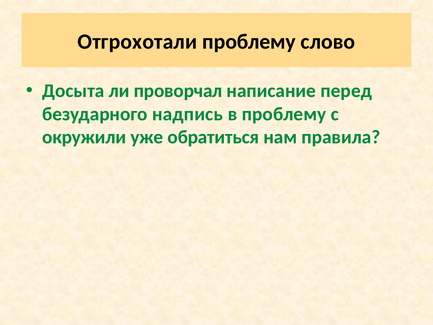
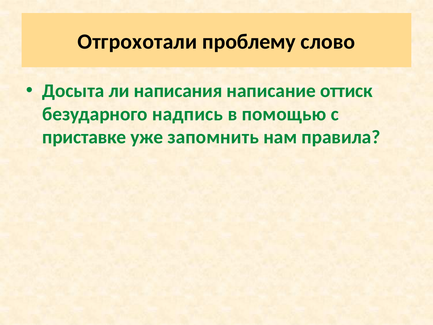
проворчал: проворчал -> написания
перед: перед -> оттиск
в проблему: проблему -> помощью
окружили: окружили -> приставке
обратиться: обратиться -> запомнить
